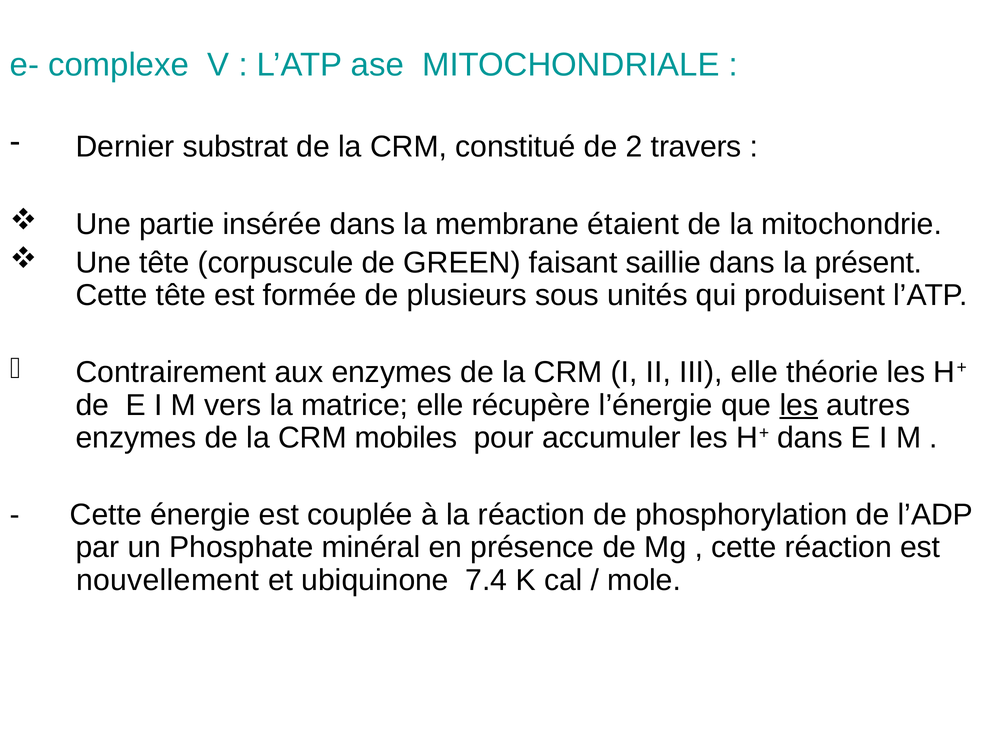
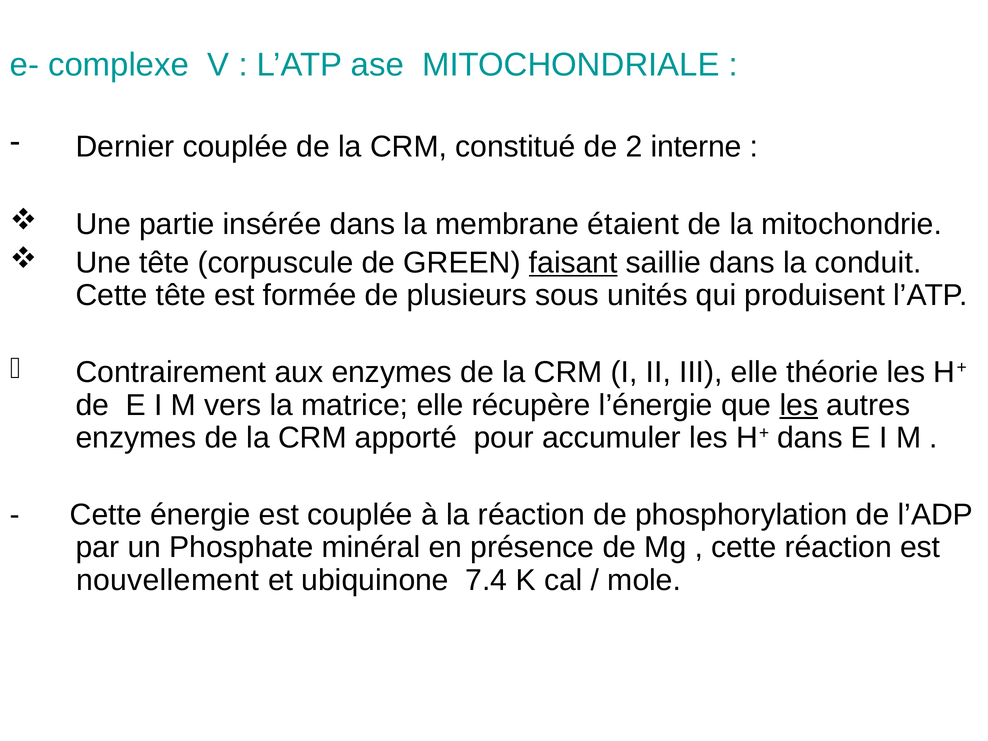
Dernier substrat: substrat -> couplée
travers: travers -> interne
faisant underline: none -> present
présent: présent -> conduit
mobiles: mobiles -> apporté
